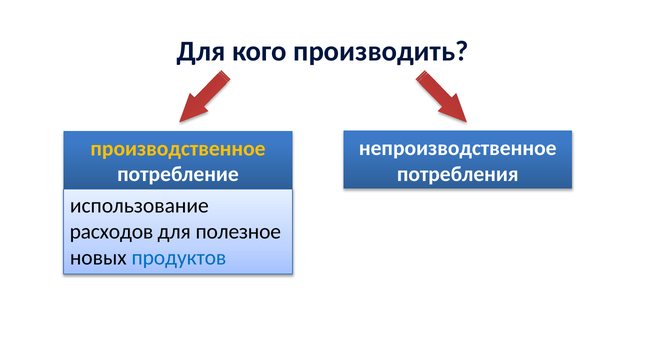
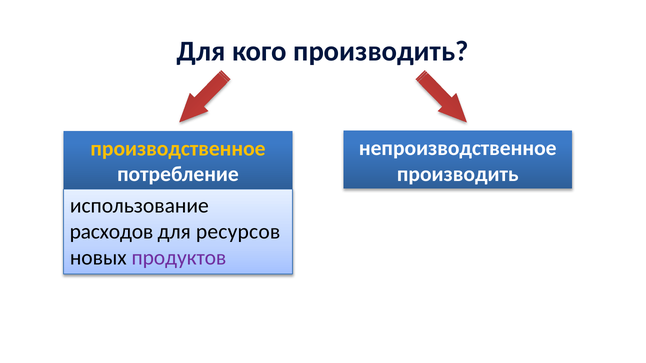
потребления at (458, 174): потребления -> производить
полезное: полезное -> ресурсов
продуктов colour: blue -> purple
